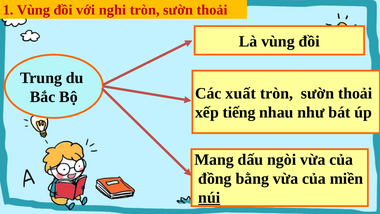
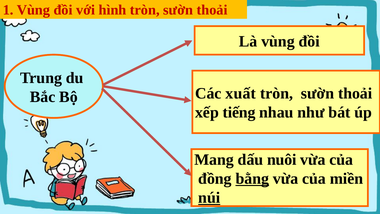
nghi: nghi -> hình
ngòi: ngòi -> nuôi
bằng underline: none -> present
